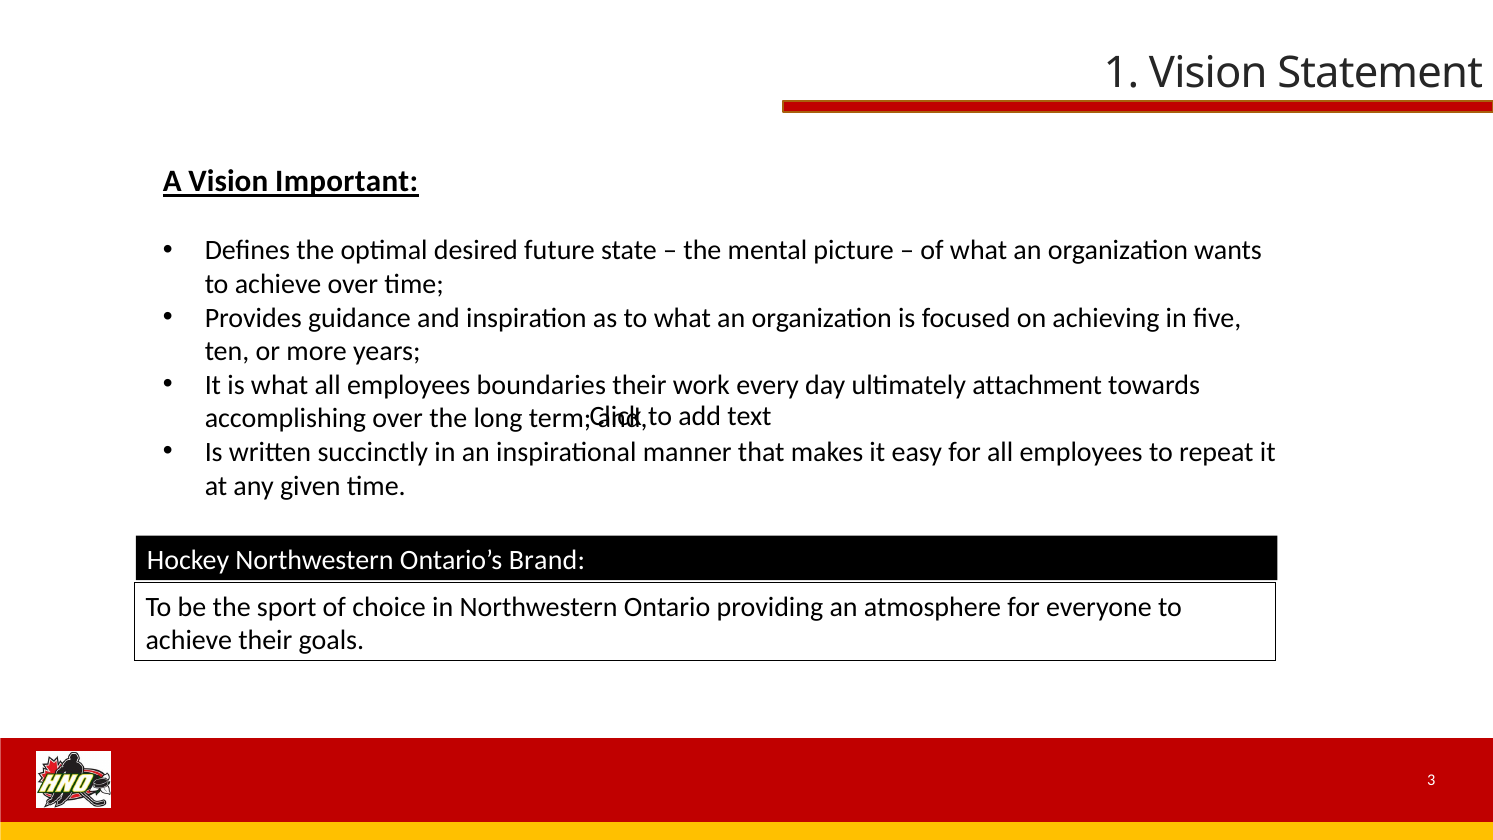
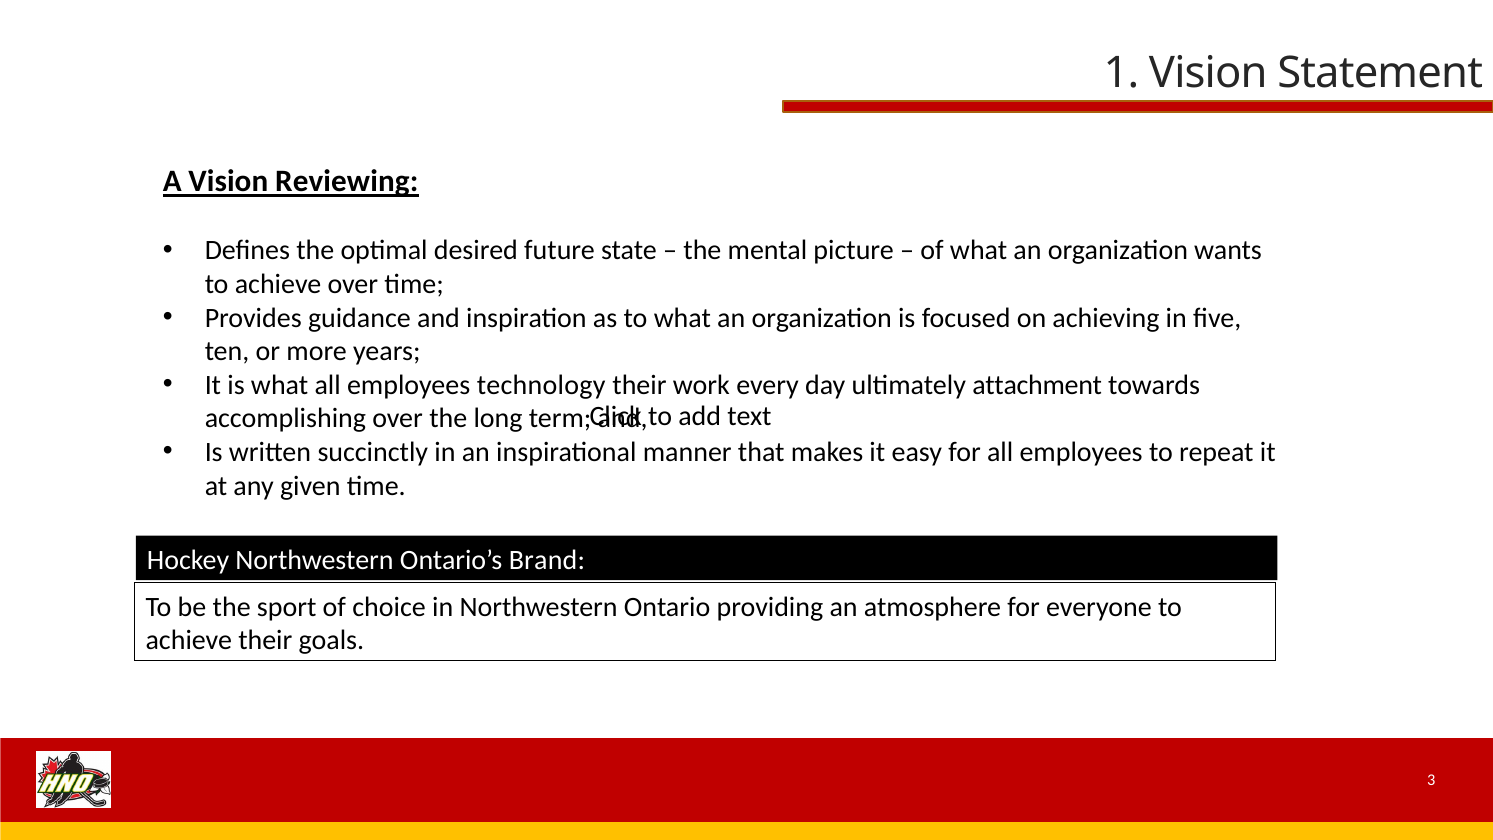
Important: Important -> Reviewing
boundaries: boundaries -> technology
